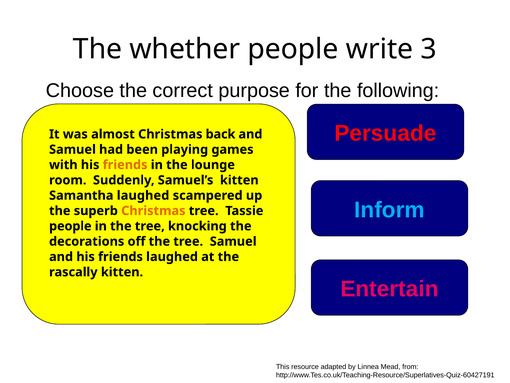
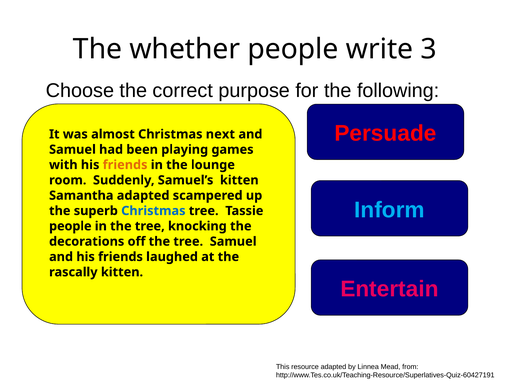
back: back -> next
Samantha laughed: laughed -> adapted
Christmas at (153, 211) colour: orange -> blue
